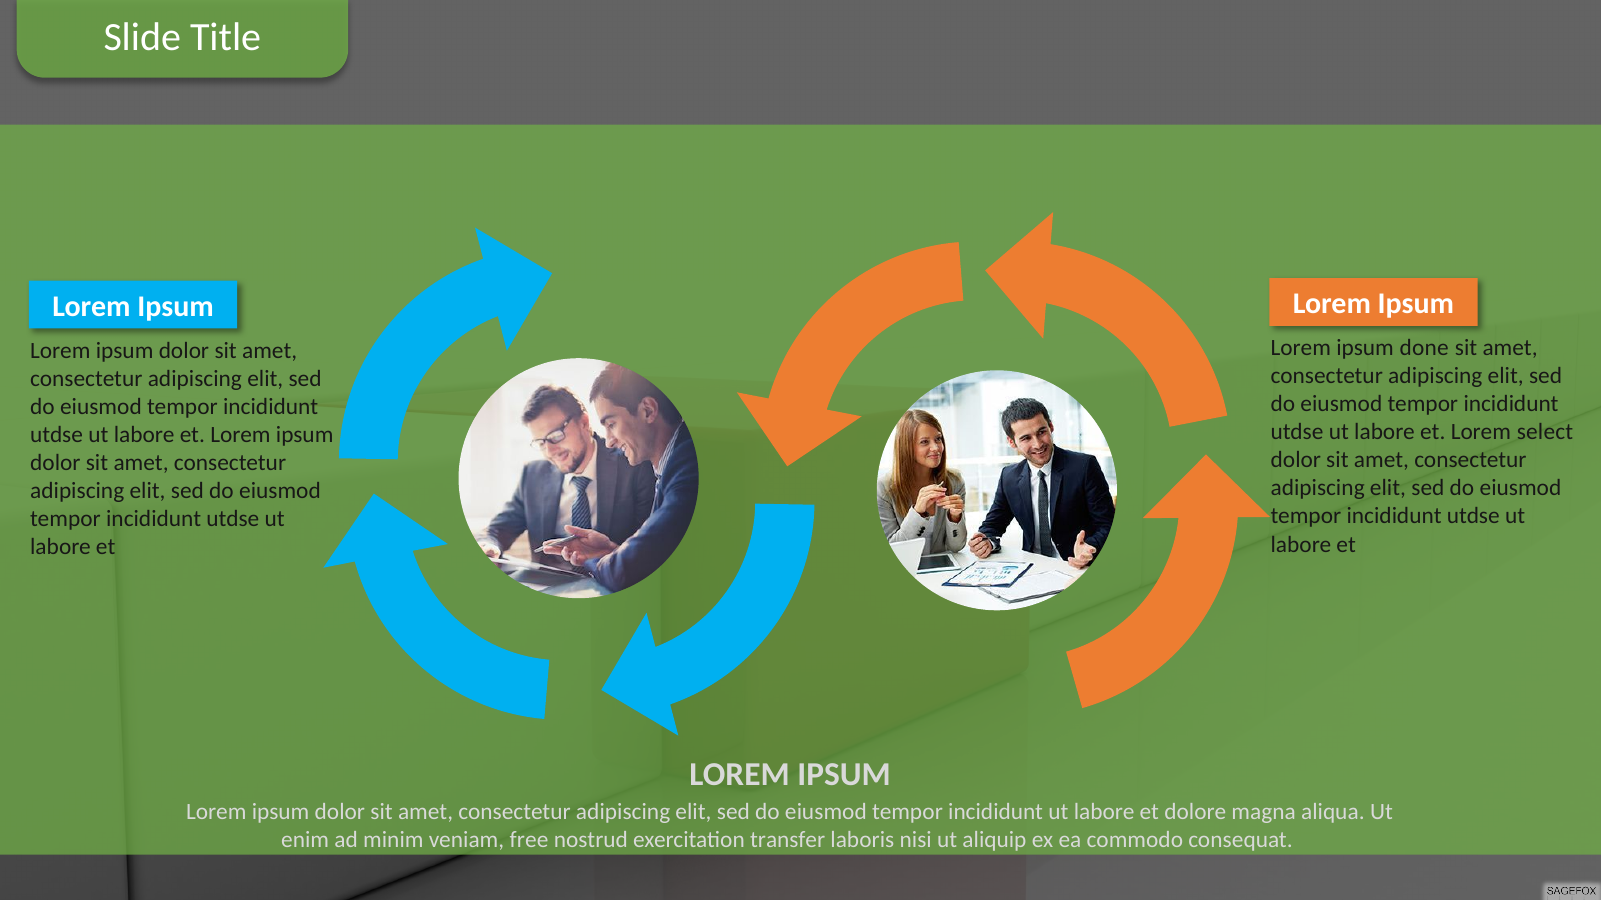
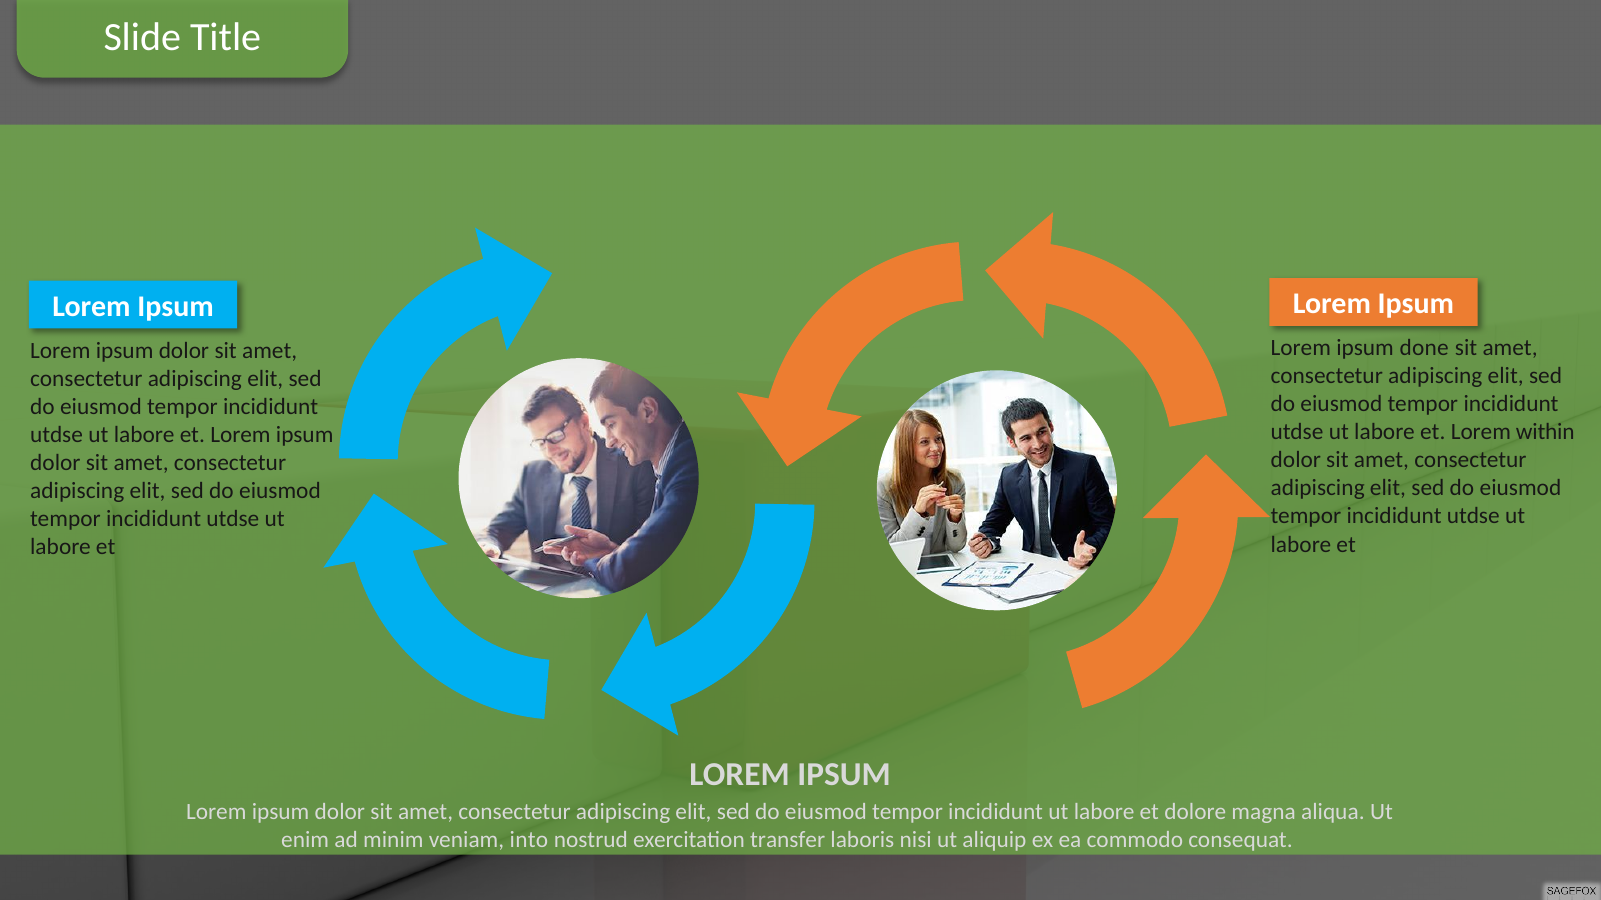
select: select -> within
free: free -> into
